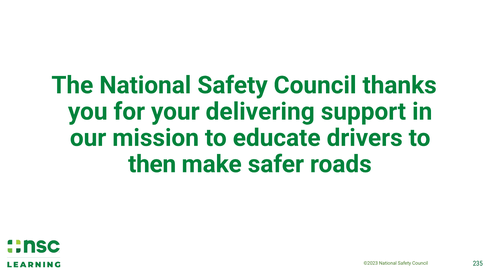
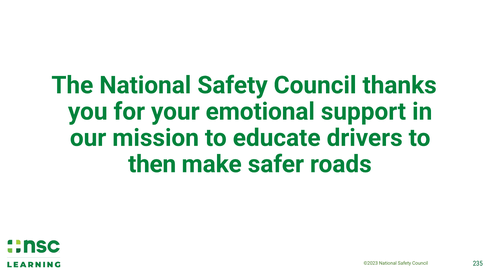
delivering: delivering -> emotional
